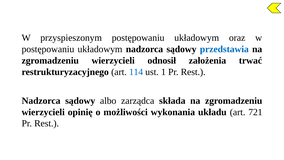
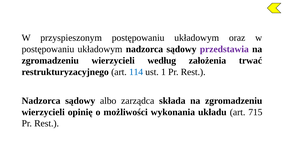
przedstawia colour: blue -> purple
odnosił: odnosił -> według
721: 721 -> 715
